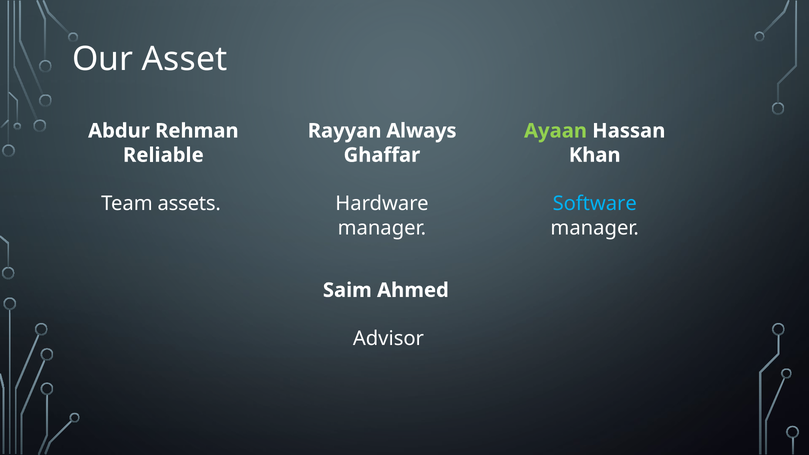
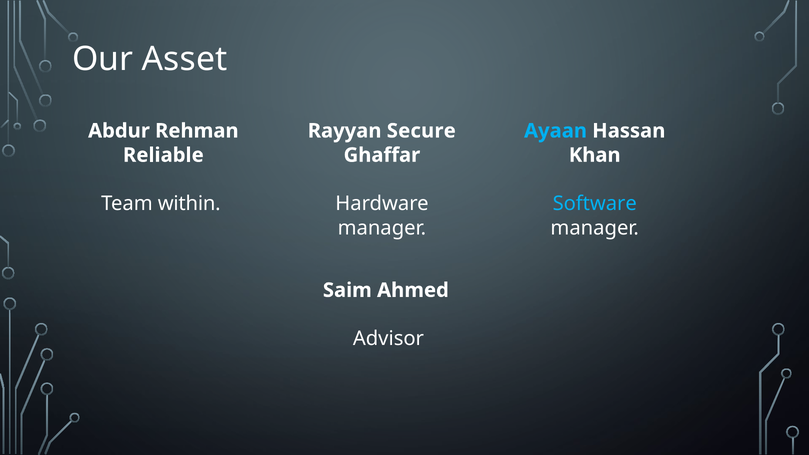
Always: Always -> Secure
Ayaan colour: light green -> light blue
assets: assets -> within
